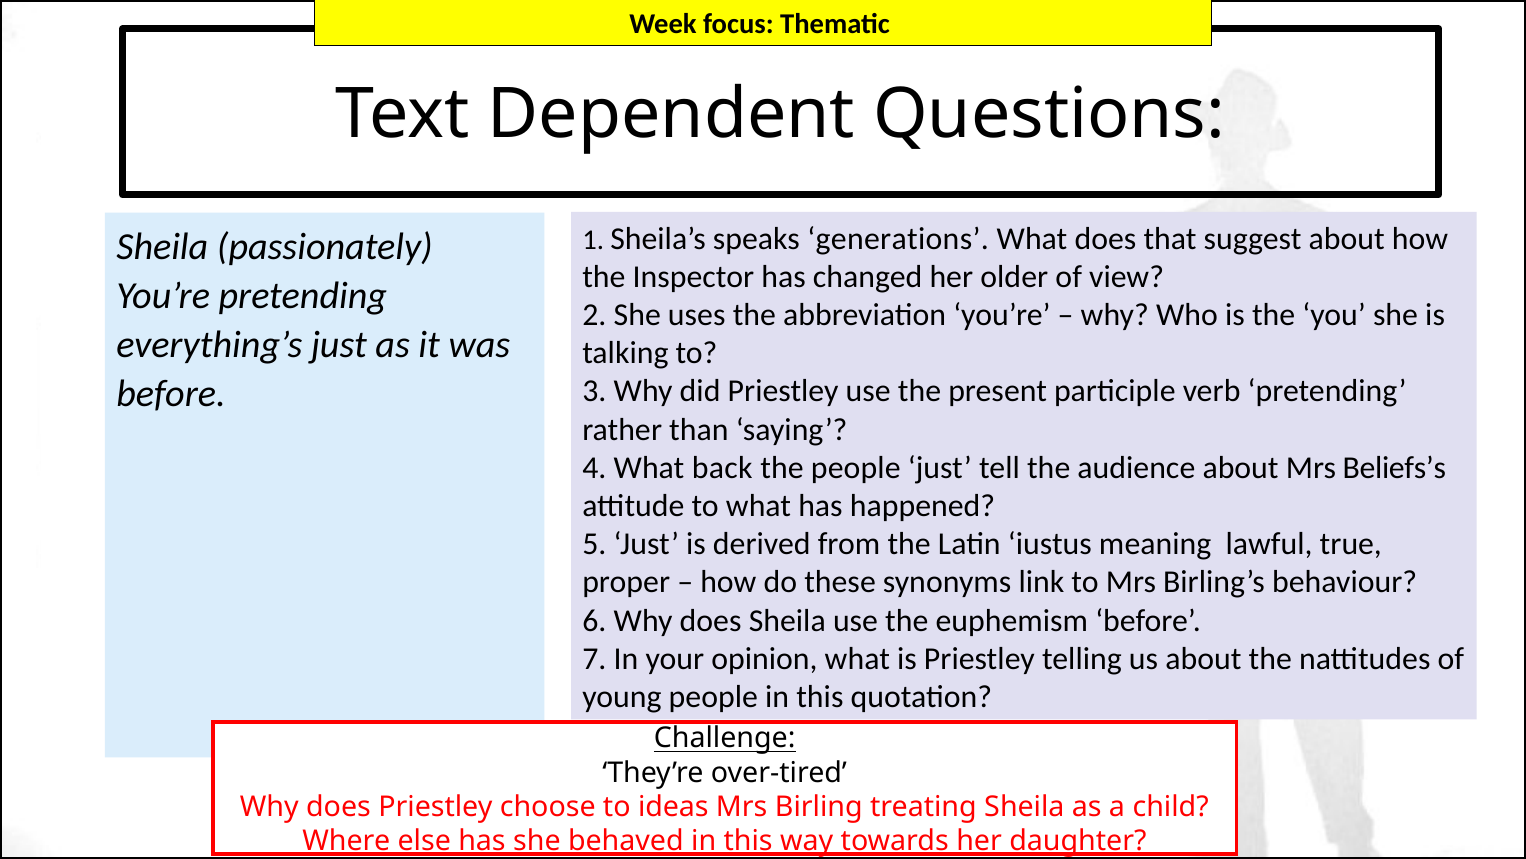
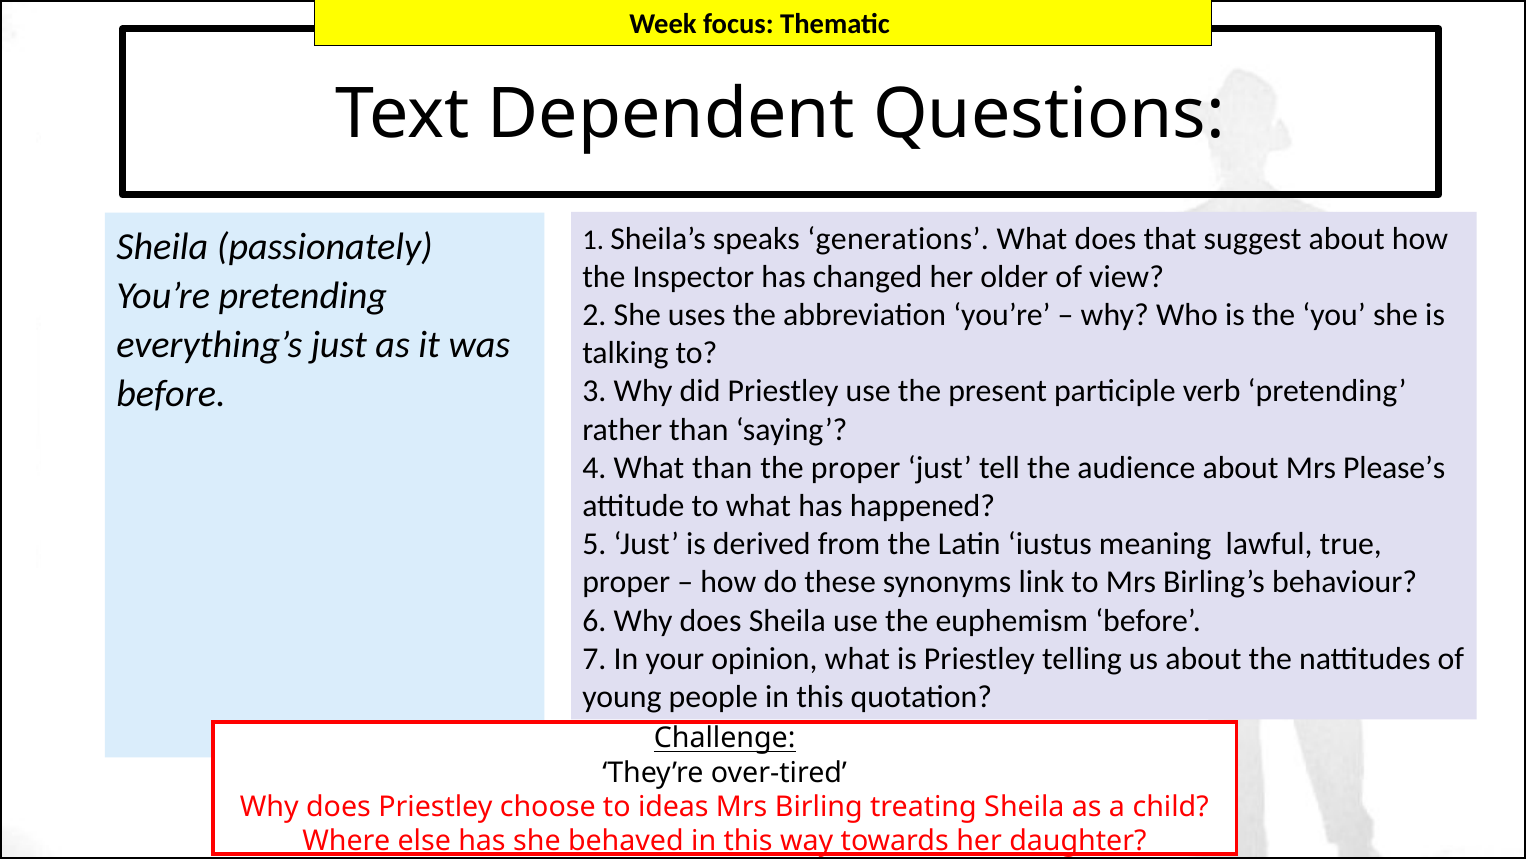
What back: back -> than
the people: people -> proper
Beliefs’s: Beliefs’s -> Please’s
